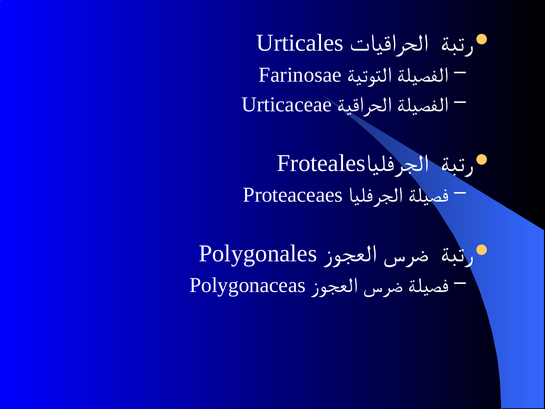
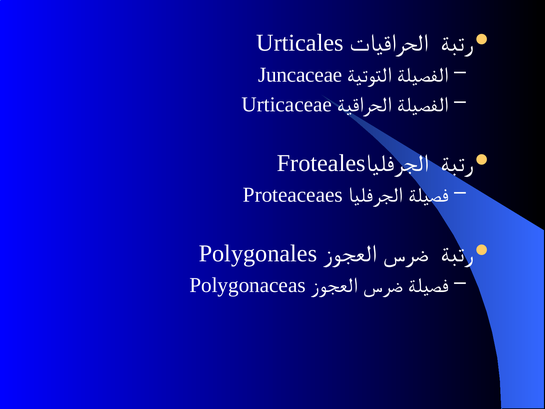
Farinosae: Farinosae -> Juncaceae
